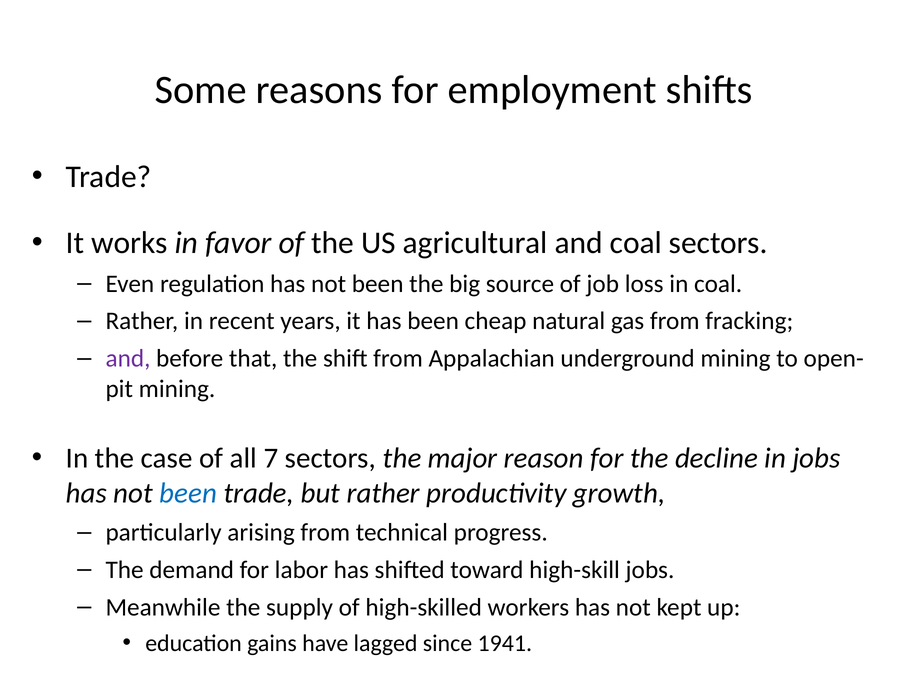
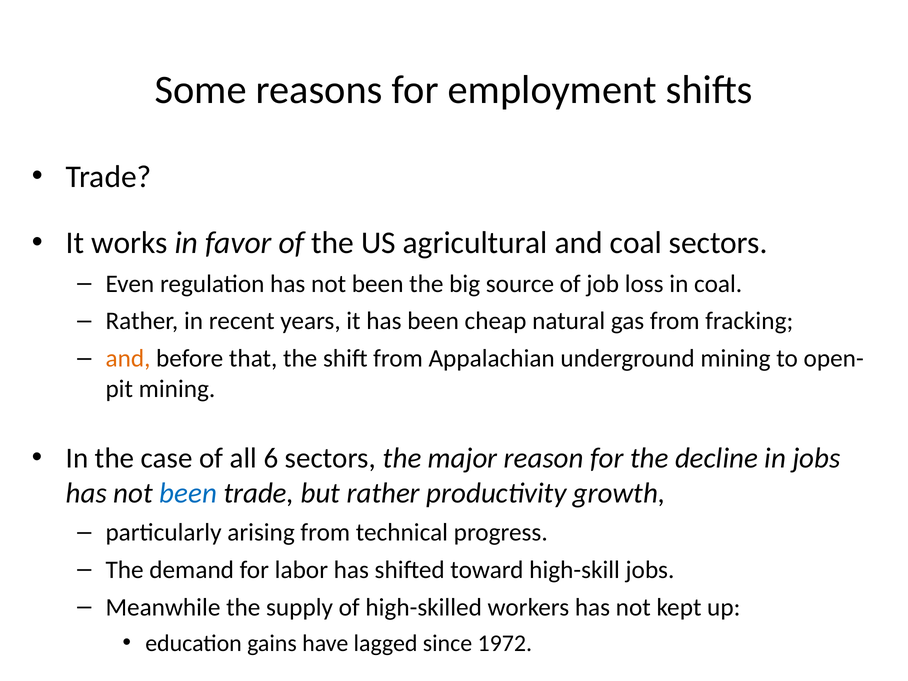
and at (128, 358) colour: purple -> orange
7: 7 -> 6
1941: 1941 -> 1972
